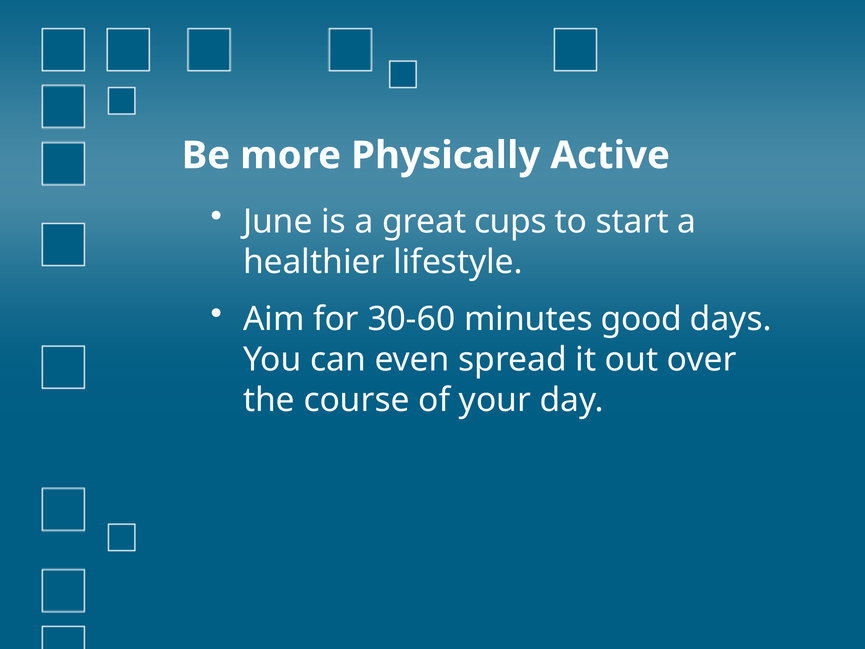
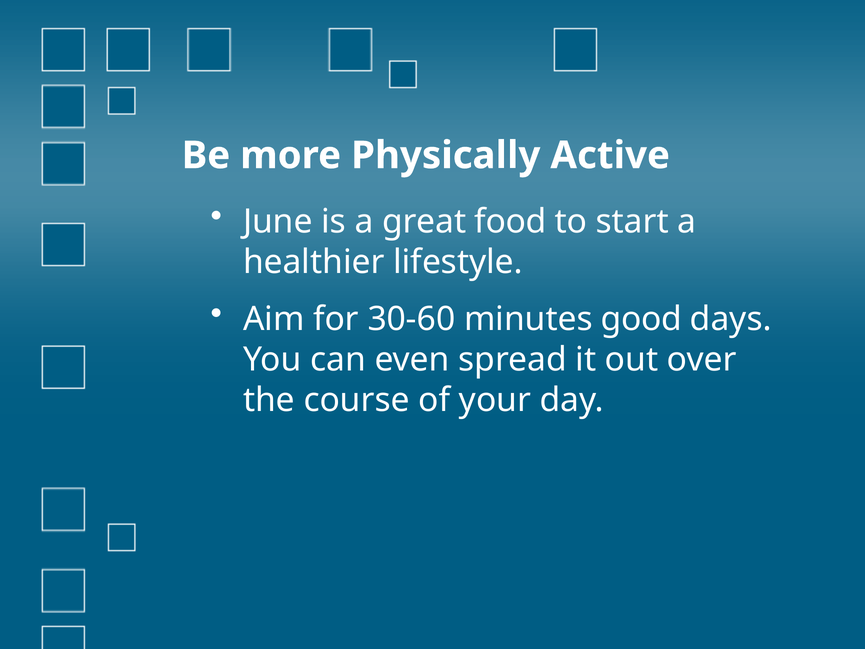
cups: cups -> food
